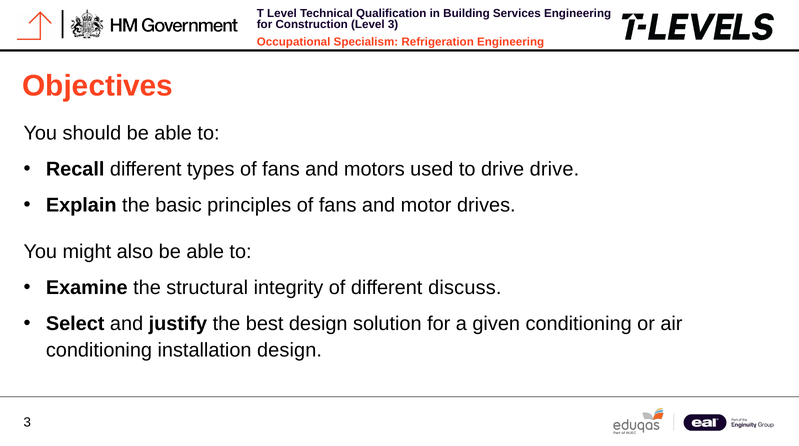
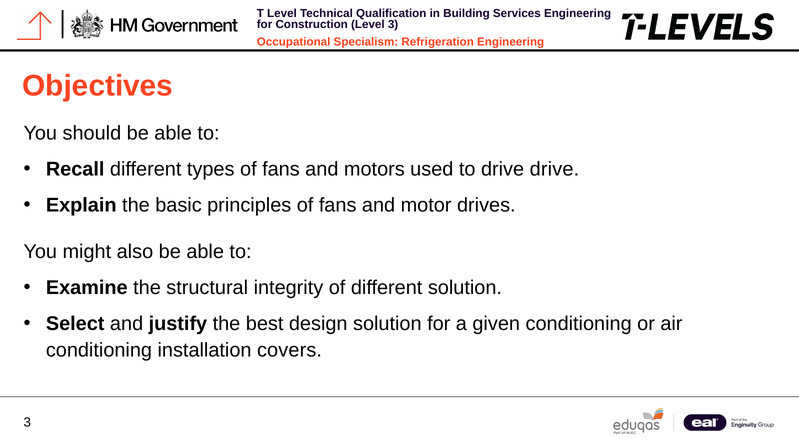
different discuss: discuss -> solution
installation design: design -> covers
